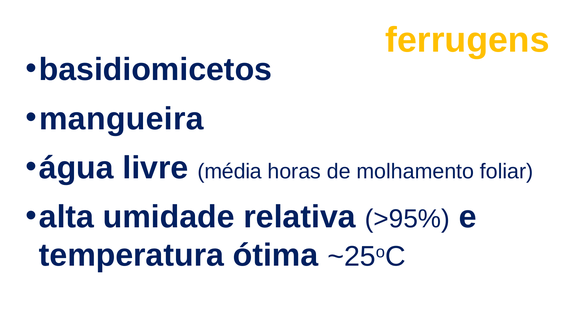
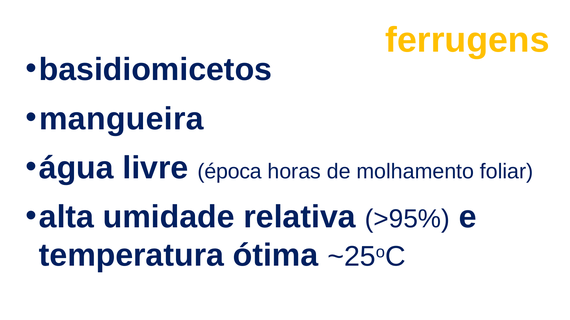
média: média -> época
